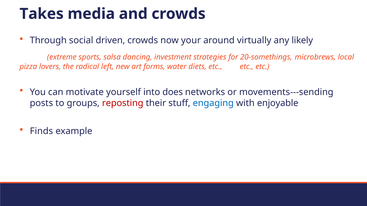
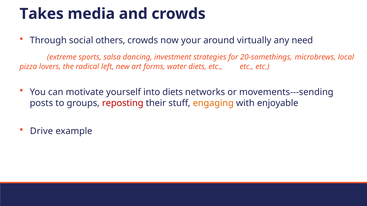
driven: driven -> others
likely: likely -> need
into does: does -> diets
engaging colour: blue -> orange
Finds: Finds -> Drive
